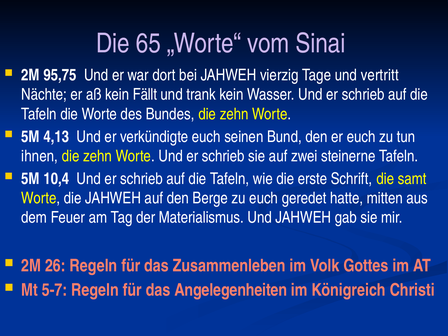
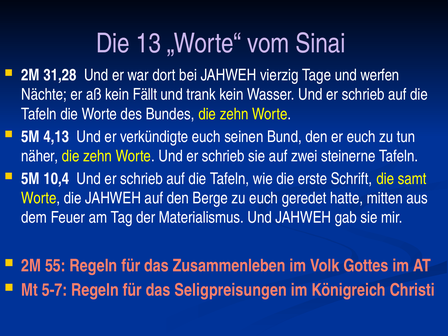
65: 65 -> 13
95,75: 95,75 -> 31,28
vertritt: vertritt -> werfen
ihnen: ihnen -> näher
26: 26 -> 55
Angelegenheiten: Angelegenheiten -> Seligpreisungen
